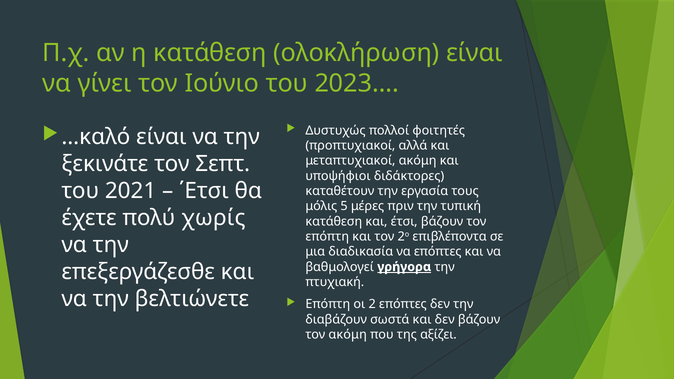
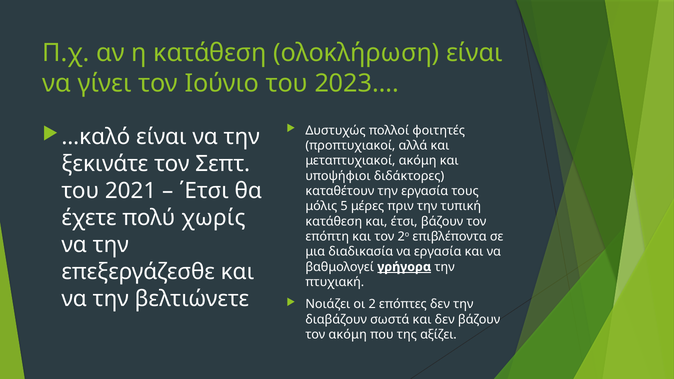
να επόπτες: επόπτες -> εργασία
Επόπτη at (328, 304): Επόπτη -> Νοιάζει
